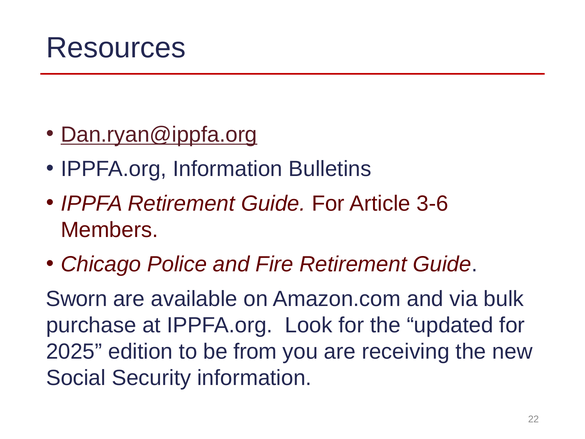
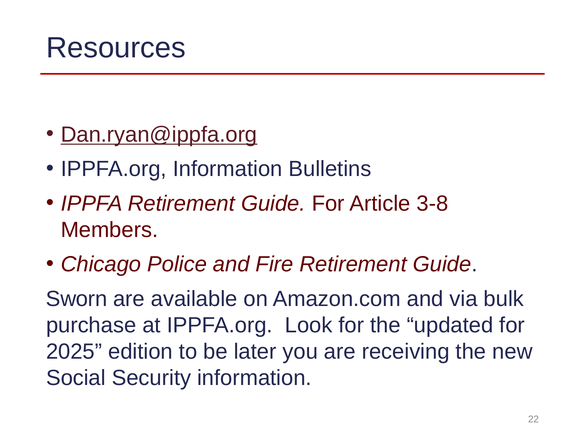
3-6: 3-6 -> 3-8
from: from -> later
